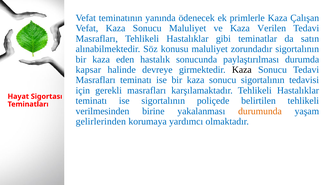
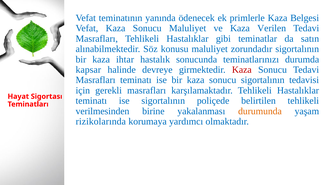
Çalışan: Çalışan -> Belgesi
eden: eden -> ihtar
paylaştırılması: paylaştırılması -> teminatlarınızı
Kaza at (242, 70) colour: black -> red
gelirlerinden: gelirlerinden -> rizikolarında
